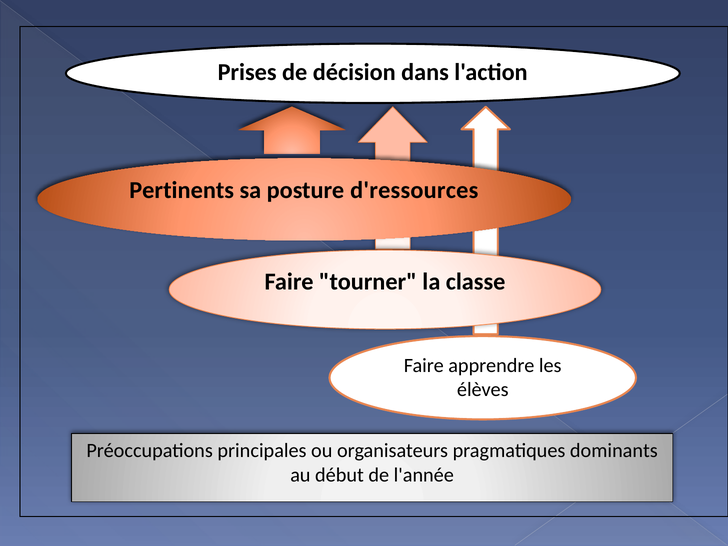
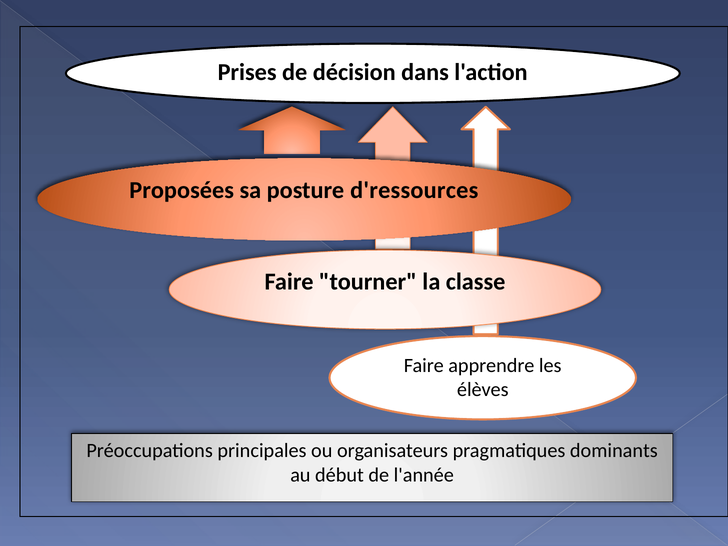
Pertinents: Pertinents -> Proposées
